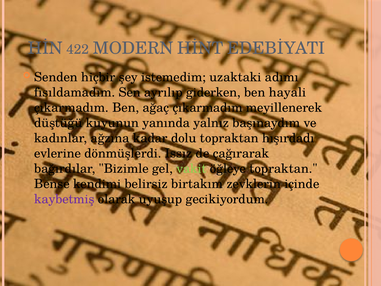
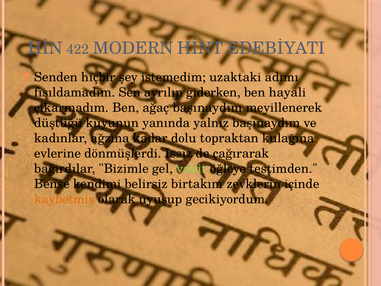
ağaç çıkarmadım: çıkarmadım -> başınaydım
hışırdadı: hışırdadı -> kulağına
öğleye topraktan: topraktan -> testimden
kaybetmiş colour: purple -> orange
